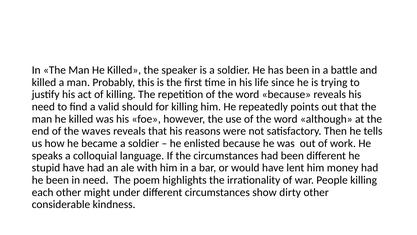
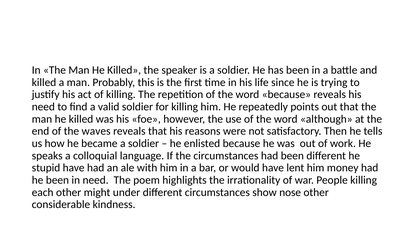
valid should: should -> soldier
dirty: dirty -> nose
